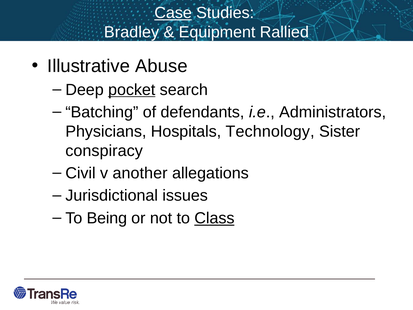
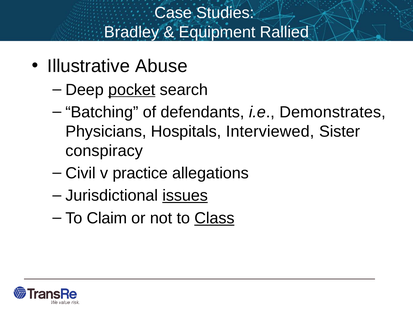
Case underline: present -> none
Administrators: Administrators -> Demonstrates
Technology: Technology -> Interviewed
another: another -> practice
issues underline: none -> present
Being: Being -> Claim
